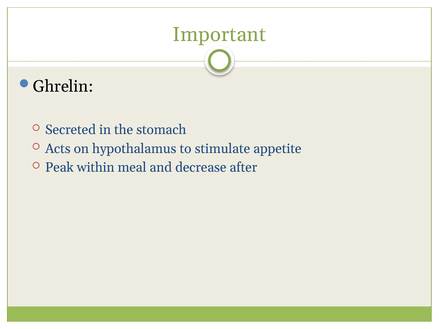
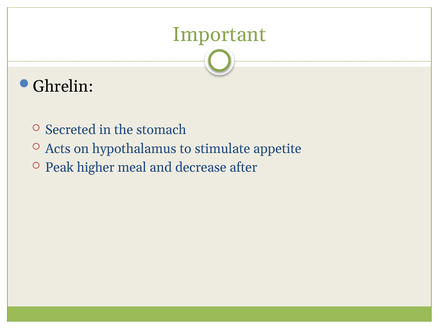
within: within -> higher
